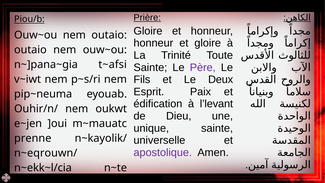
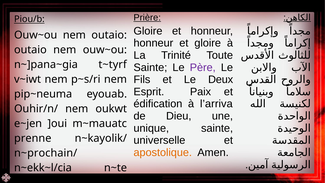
t~afsi: t~afsi -> t~tyrf
l’levant: l’levant -> l’arriva
apostolique colour: purple -> orange
n~eqrouwn/: n~eqrouwn/ -> n~prochain/
